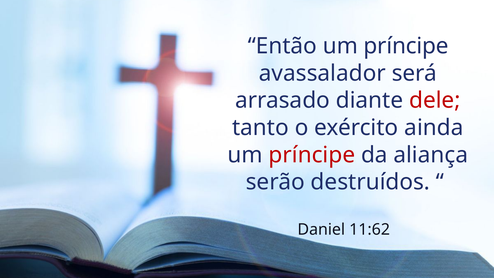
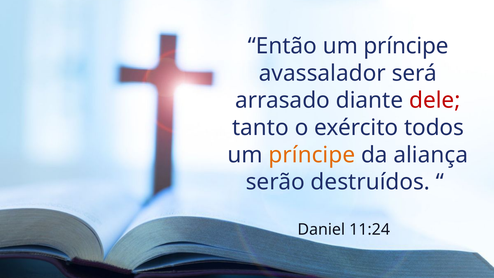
ainda: ainda -> todos
príncipe at (312, 155) colour: red -> orange
11:62: 11:62 -> 11:24
